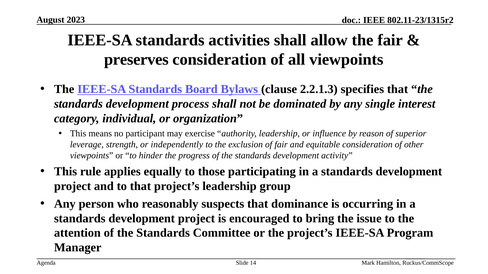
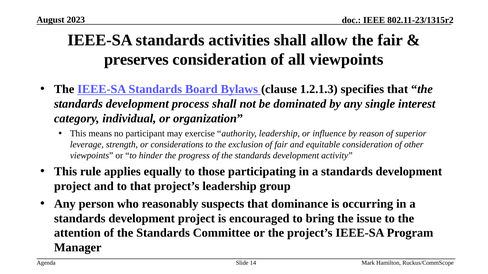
2.2.1.3: 2.2.1.3 -> 1.2.1.3
independently: independently -> considerations
